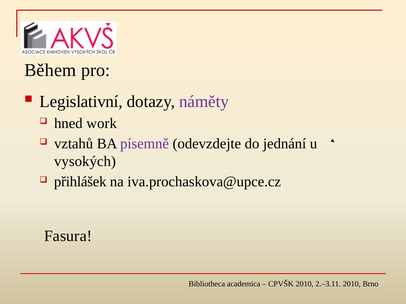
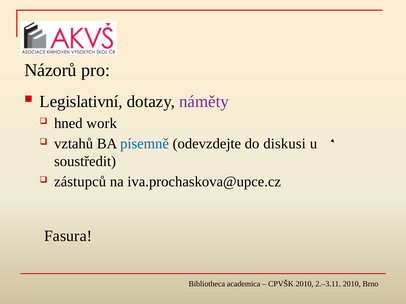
Během: Během -> Názorů
písemně colour: purple -> blue
jednání: jednání -> diskusi
vysokých: vysokých -> soustředit
přihlášek: přihlášek -> zástupců
